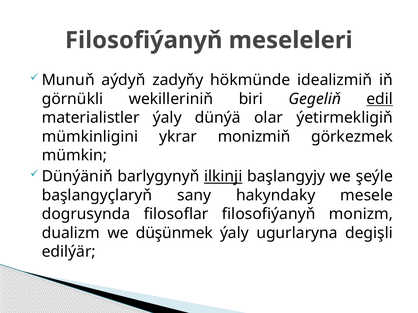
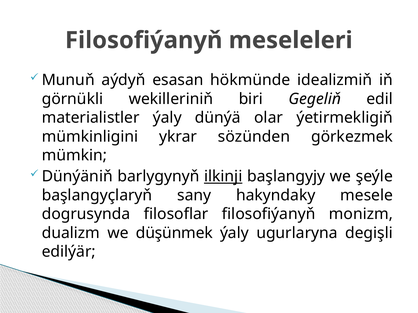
zadyňy: zadyňy -> esasan
edil underline: present -> none
monizmiň: monizmiň -> sözünden
